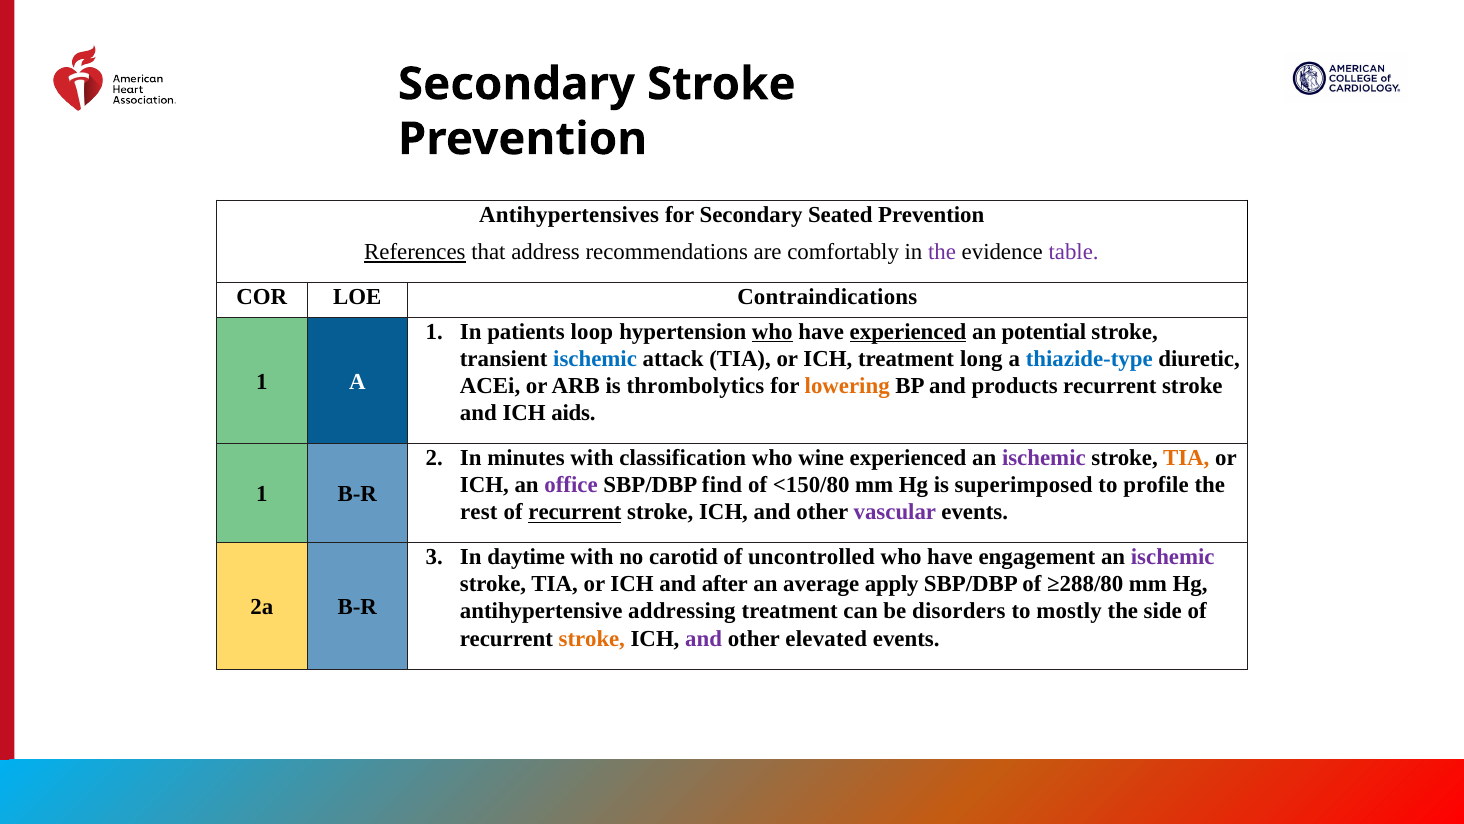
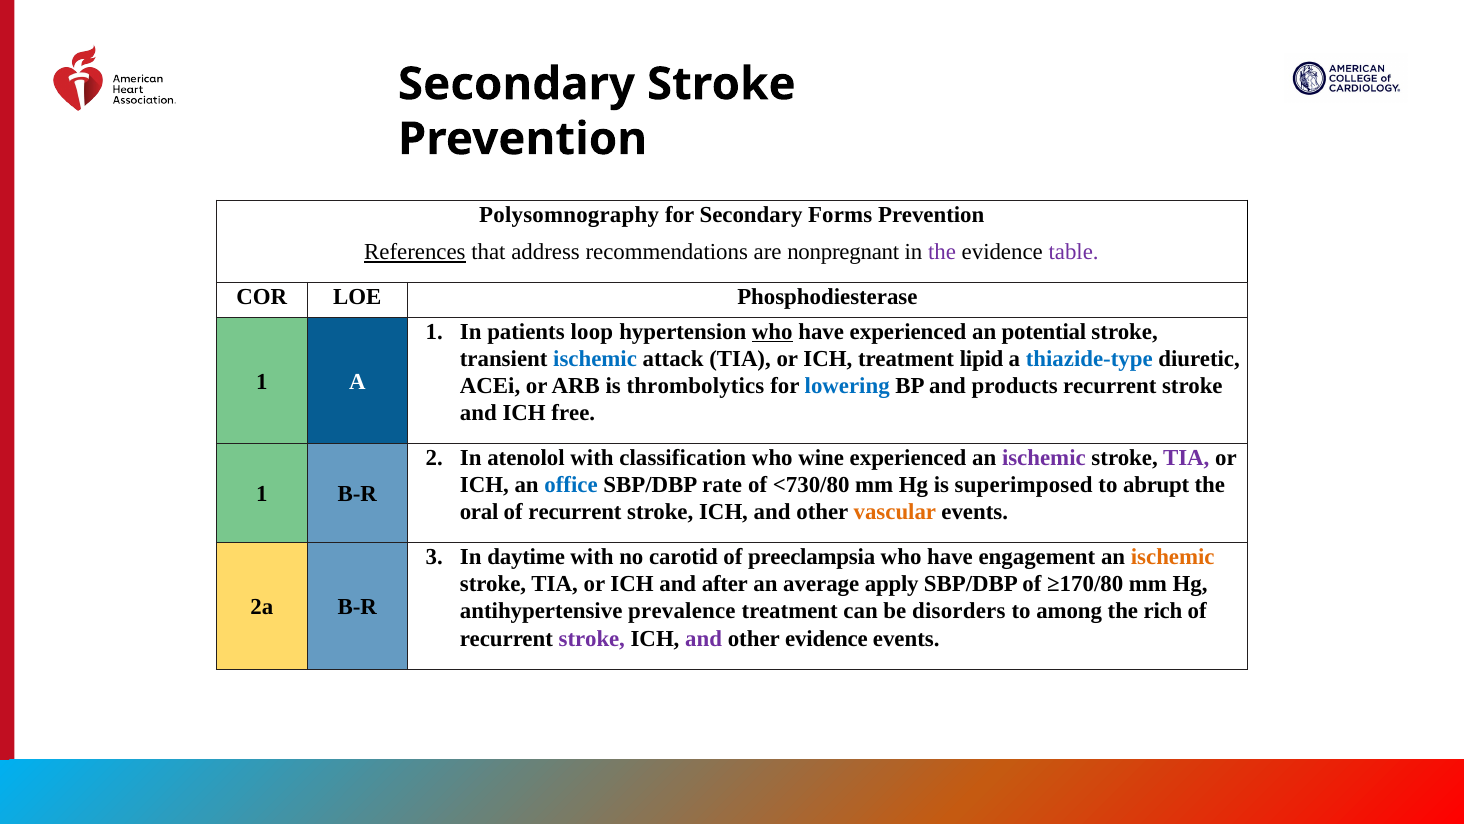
Antihypertensives: Antihypertensives -> Polysomnography
Seated: Seated -> Forms
comfortably: comfortably -> nonpregnant
Contraindications: Contraindications -> Phosphodiesterase
experienced at (908, 332) underline: present -> none
long: long -> lipid
lowering colour: orange -> blue
aids: aids -> free
minutes: minutes -> atenolol
TIA at (1186, 458) colour: orange -> purple
office colour: purple -> blue
find: find -> rate
<150/80: <150/80 -> <730/80
profile: profile -> abrupt
rest: rest -> oral
recurrent at (575, 512) underline: present -> none
vascular colour: purple -> orange
uncontrolled: uncontrolled -> preeclampsia
ischemic at (1173, 557) colour: purple -> orange
≥288/80: ≥288/80 -> ≥170/80
addressing: addressing -> prevalence
mostly: mostly -> among
side: side -> rich
stroke at (592, 638) colour: orange -> purple
other elevated: elevated -> evidence
